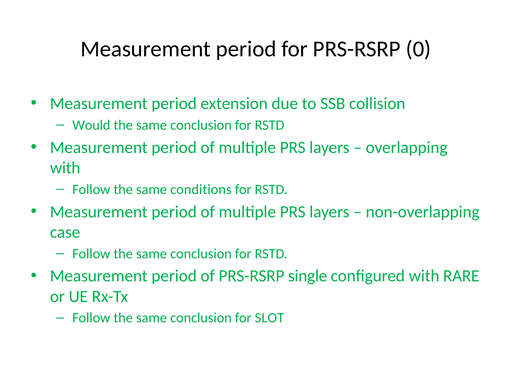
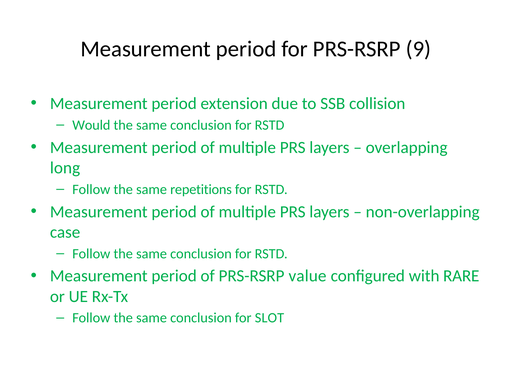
0: 0 -> 9
with at (65, 168): with -> long
conditions: conditions -> repetitions
single: single -> value
